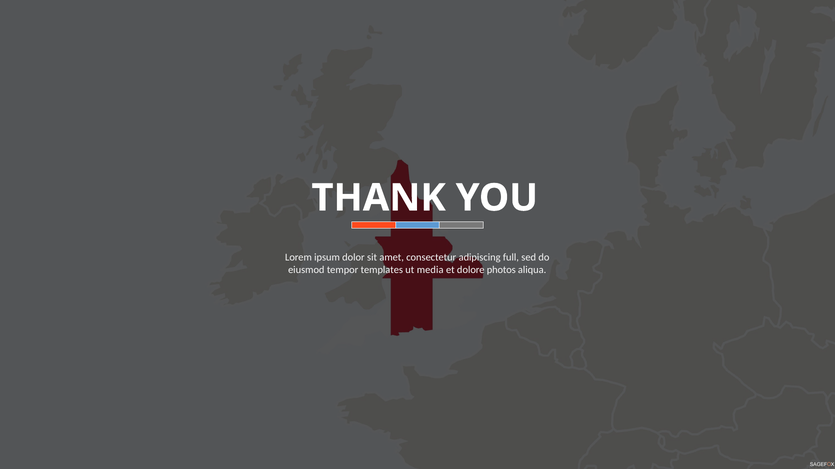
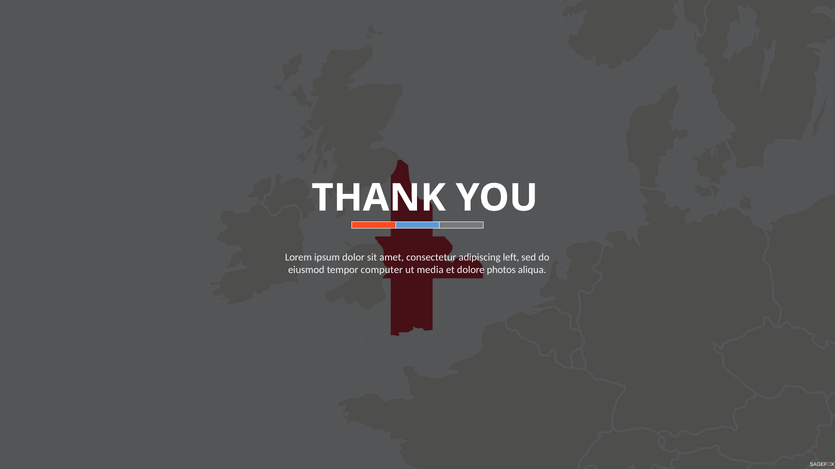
full: full -> left
templates: templates -> computer
